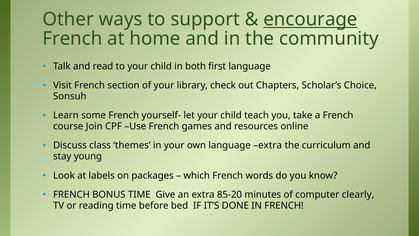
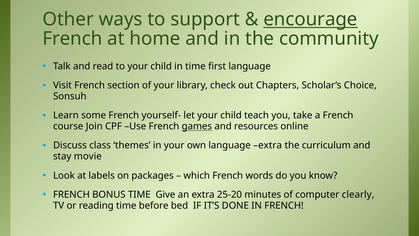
in both: both -> time
games underline: none -> present
young: young -> movie
85-20: 85-20 -> 25-20
